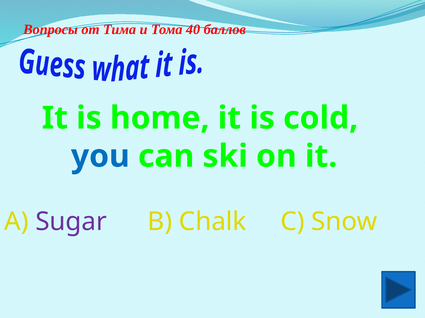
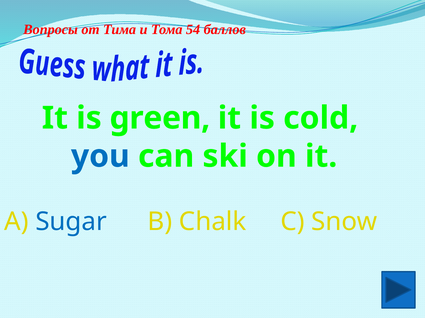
40: 40 -> 54
home: home -> green
Sugar colour: purple -> blue
